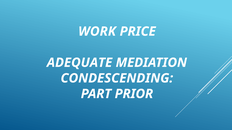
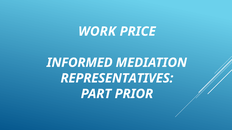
ADEQUATE: ADEQUATE -> INFORMED
CONDESCENDING: CONDESCENDING -> REPRESENTATIVES
